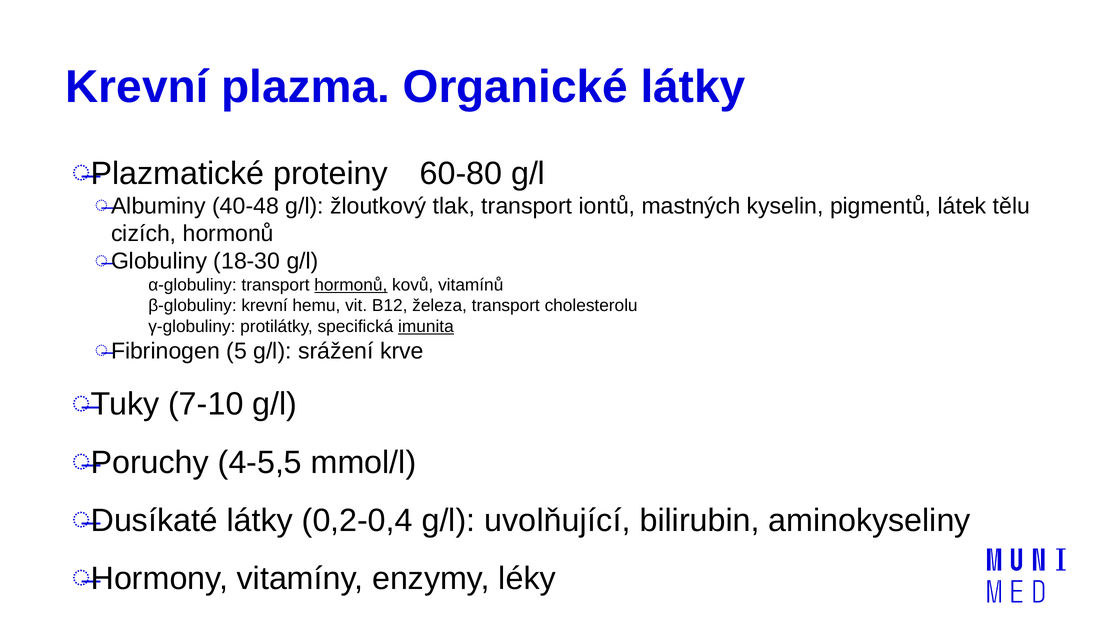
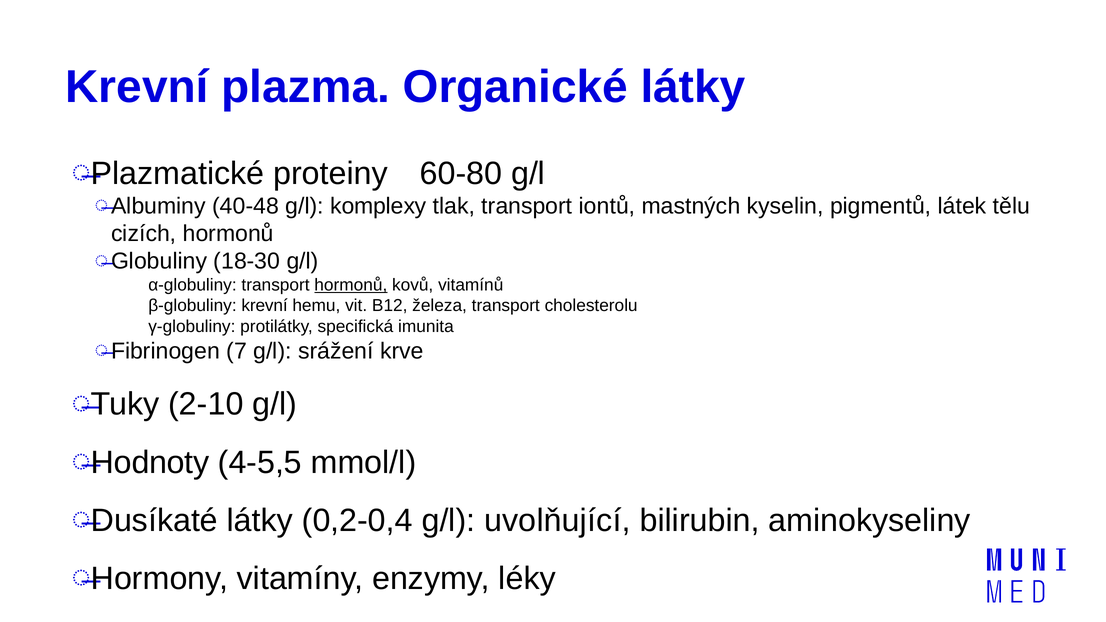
žloutkový: žloutkový -> komplexy
imunita underline: present -> none
5: 5 -> 7
7-10: 7-10 -> 2-10
Poruchy: Poruchy -> Hodnoty
